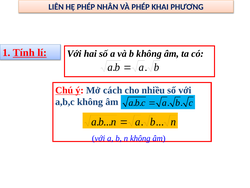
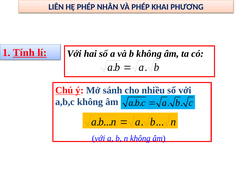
cách: cách -> sánh
